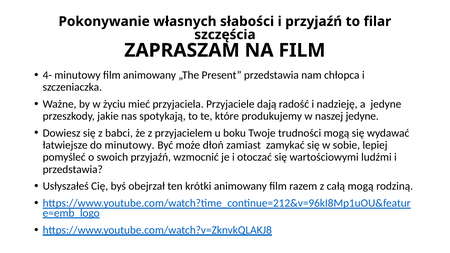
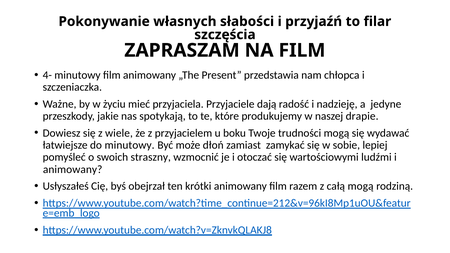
naszej jedyne: jedyne -> drapie
babci: babci -> wiele
swoich przyjaźń: przyjaźń -> straszny
przedstawia at (73, 169): przedstawia -> animowany
